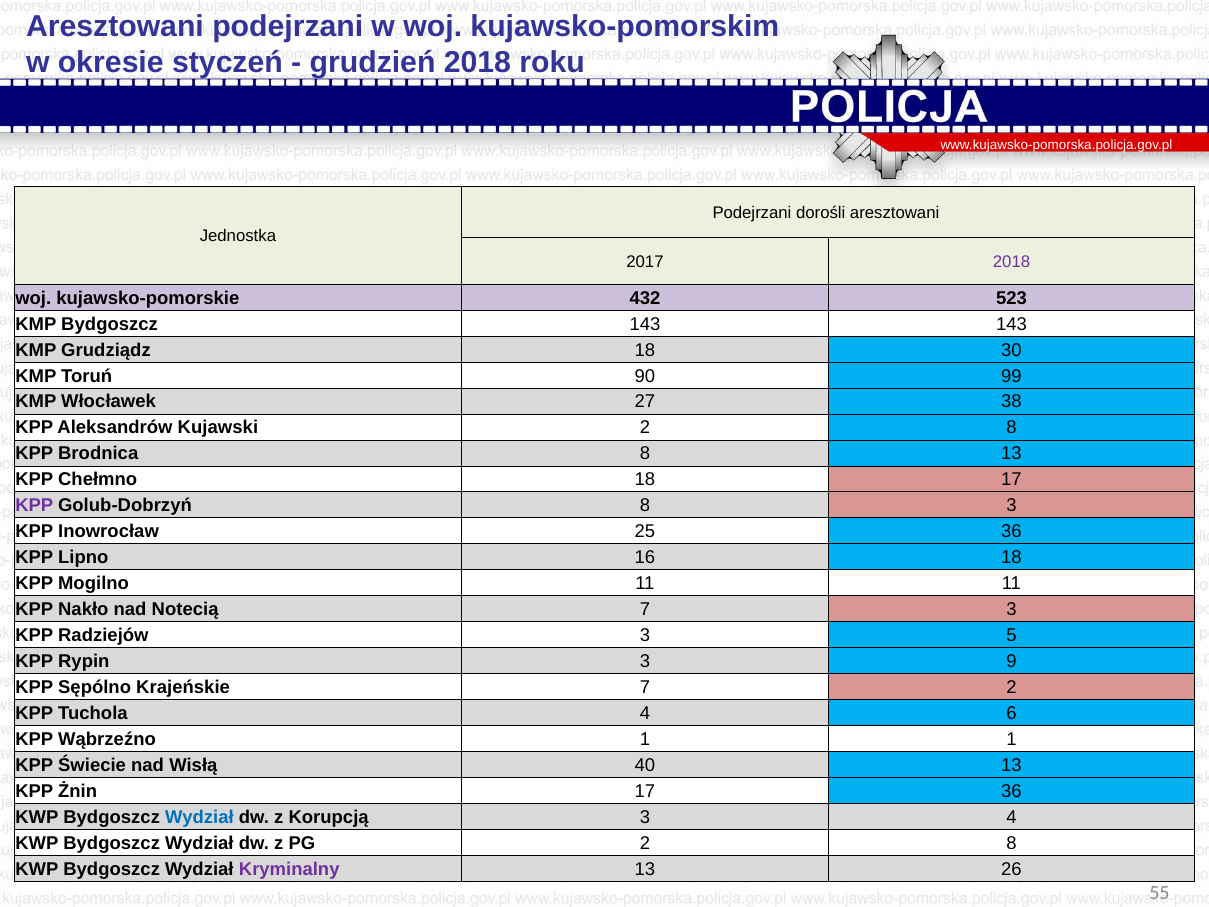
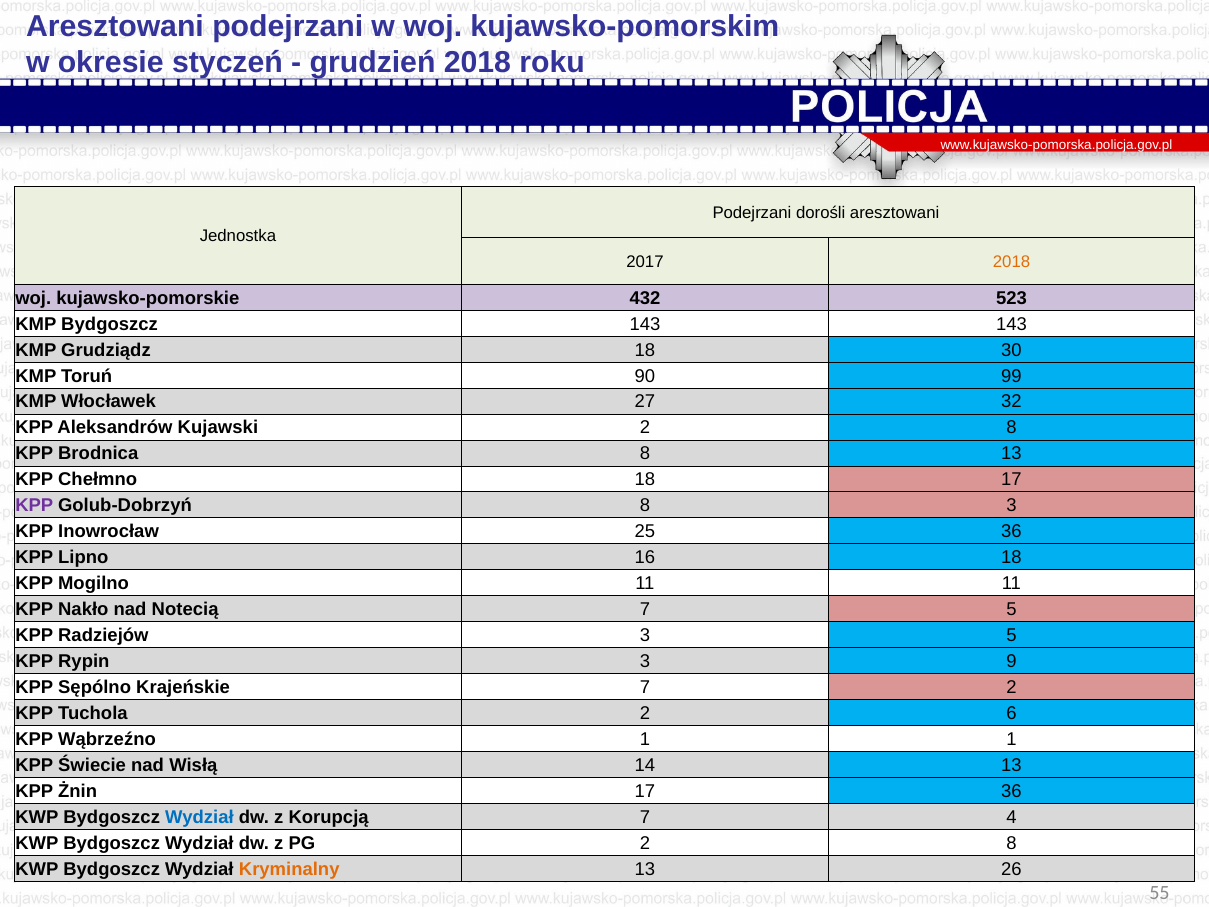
2018 at (1012, 262) colour: purple -> orange
38: 38 -> 32
7 3: 3 -> 5
Tuchola 4: 4 -> 2
40: 40 -> 14
Korupcją 3: 3 -> 7
Kryminalny colour: purple -> orange
